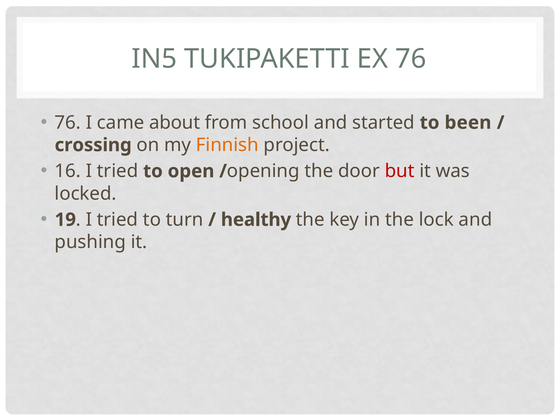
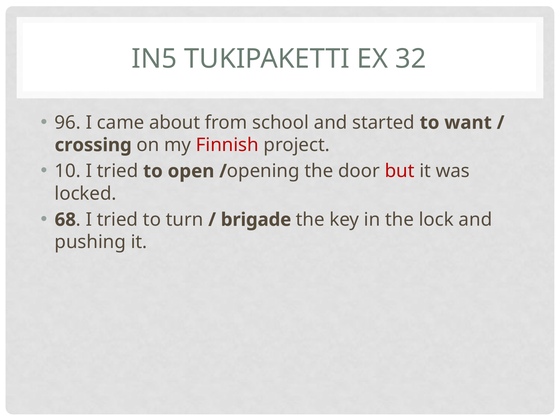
EX 76: 76 -> 32
76 at (68, 123): 76 -> 96
been: been -> want
Finnish colour: orange -> red
16: 16 -> 10
19: 19 -> 68
healthy: healthy -> brigade
